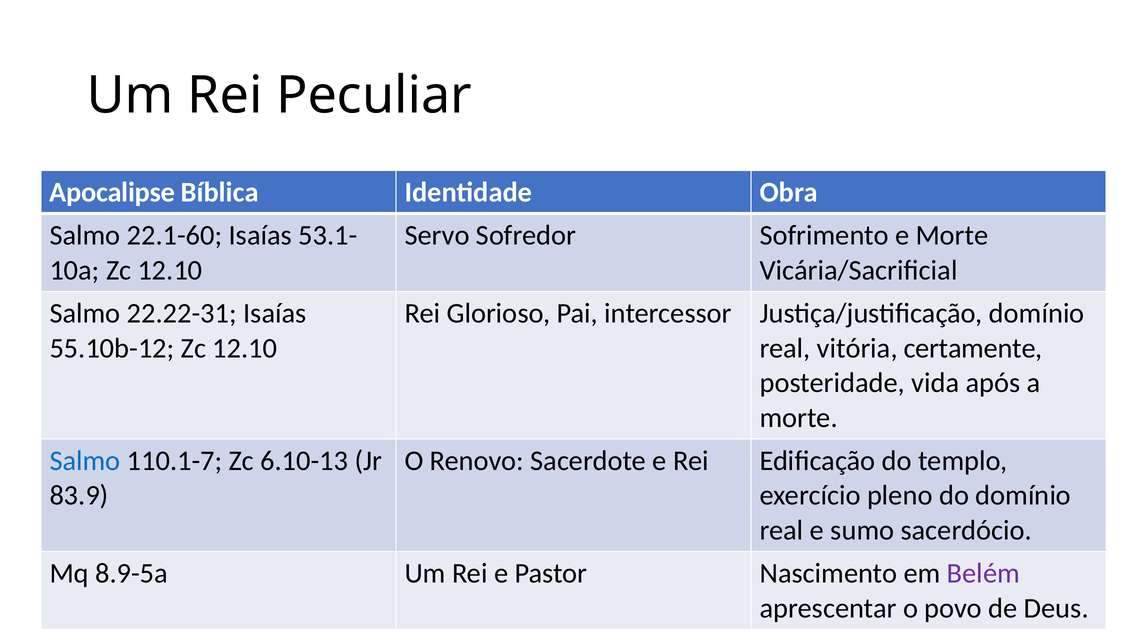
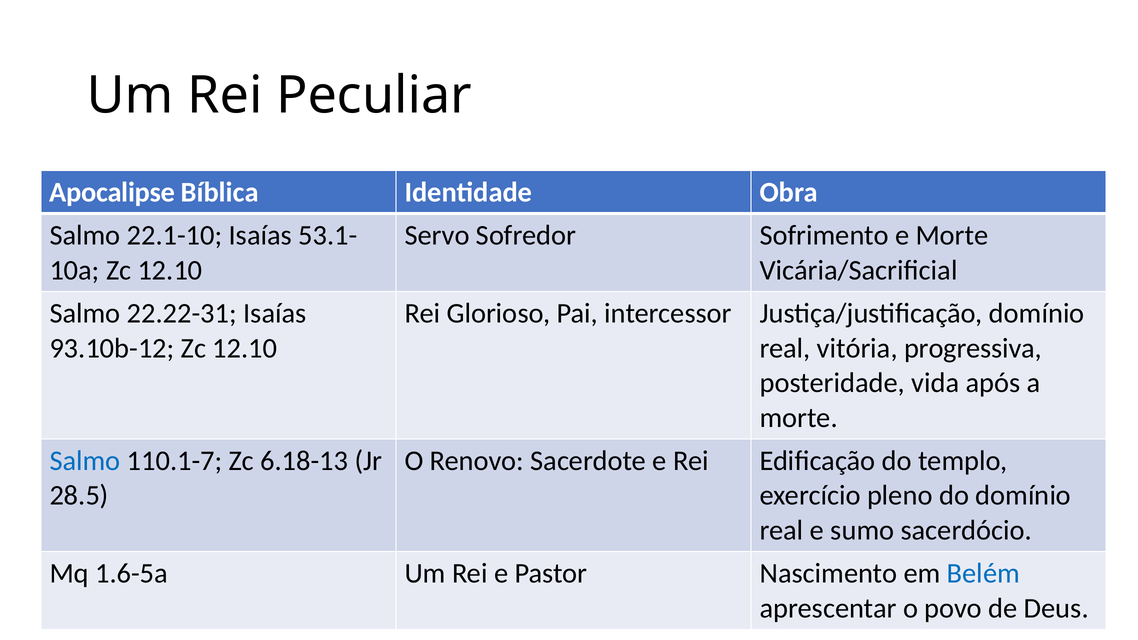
22.1-60: 22.1-60 -> 22.1-10
55.10b-12: 55.10b-12 -> 93.10b-12
certamente: certamente -> progressiva
6.10-13: 6.10-13 -> 6.18-13
83.9: 83.9 -> 28.5
8.9-5a: 8.9-5a -> 1.6-5a
Belém colour: purple -> blue
